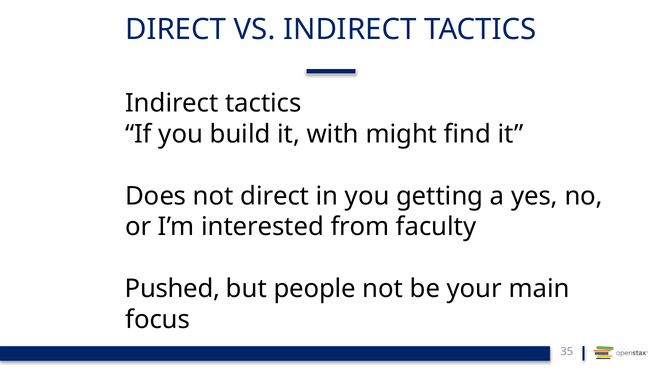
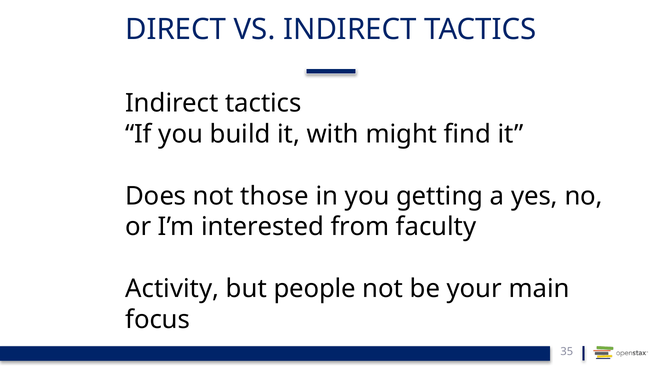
not direct: direct -> those
Pushed: Pushed -> Activity
